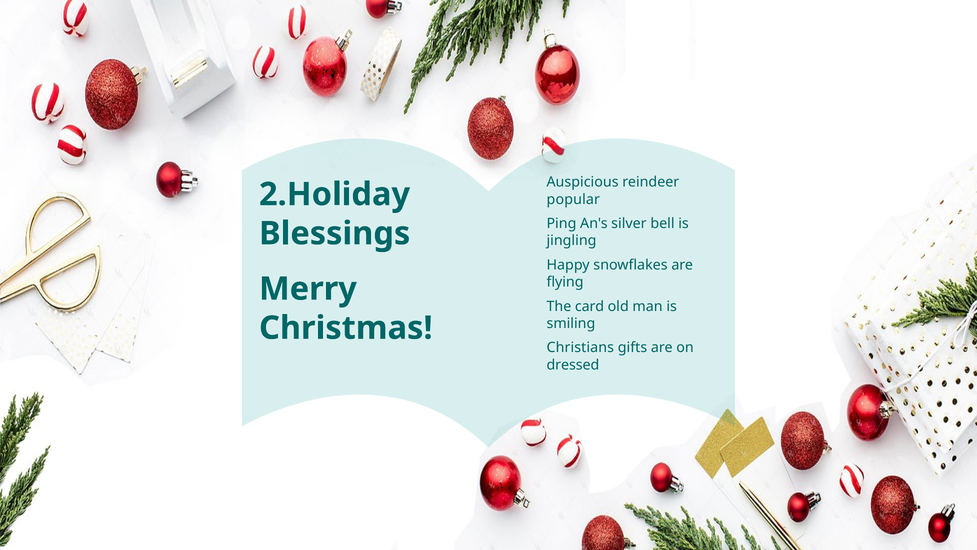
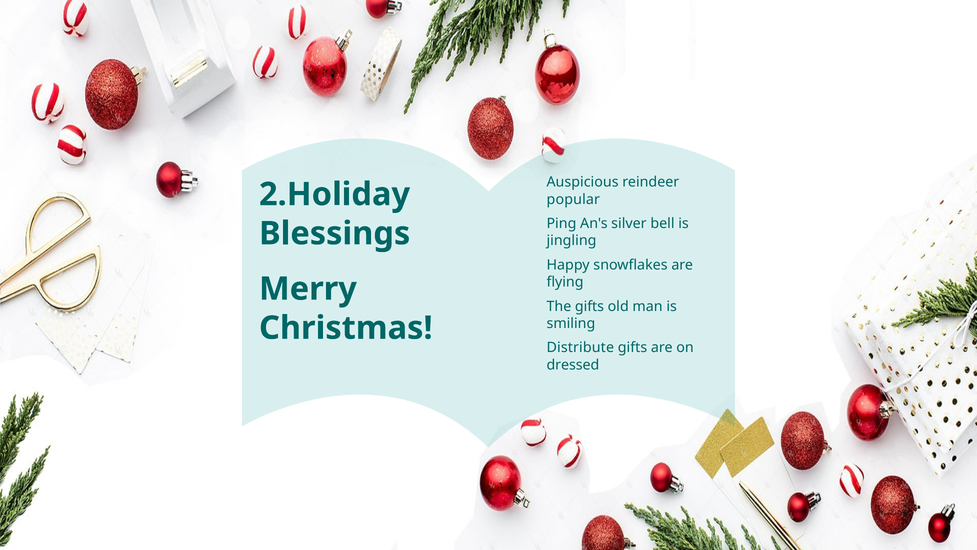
The card: card -> gifts
Christians: Christians -> Distribute
